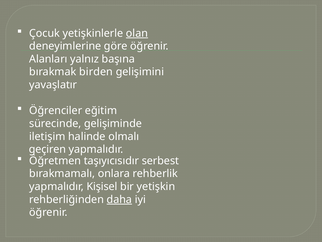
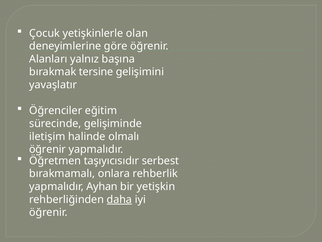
olan underline: present -> none
birden: birden -> tersine
geçiren at (48, 149): geçiren -> öğrenir
Kişisel: Kişisel -> Ayhan
